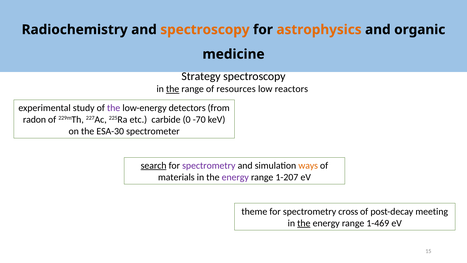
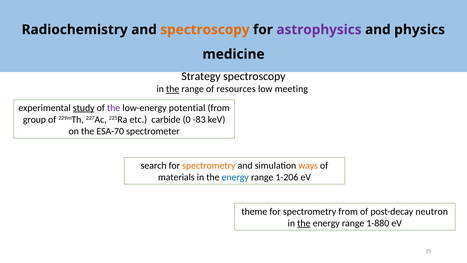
astrophysics colour: orange -> purple
organic: organic -> physics
reactors: reactors -> meeting
study underline: none -> present
detectors: detectors -> potential
radon: radon -> group
-70: -70 -> -83
ESA-30: ESA-30 -> ESA-70
search underline: present -> none
spectrometry at (209, 165) colour: purple -> orange
energy at (235, 177) colour: purple -> blue
1-207: 1-207 -> 1-206
spectrometry cross: cross -> from
meeting: meeting -> neutron
1-469: 1-469 -> 1-880
